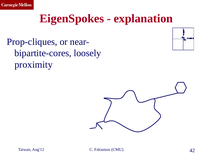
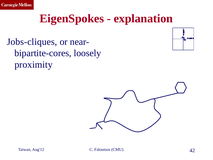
Prop-cliques: Prop-cliques -> Jobs-cliques
